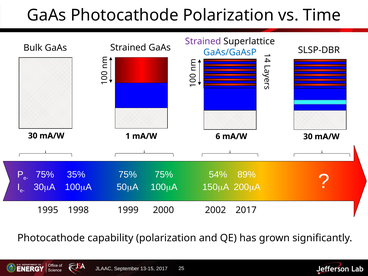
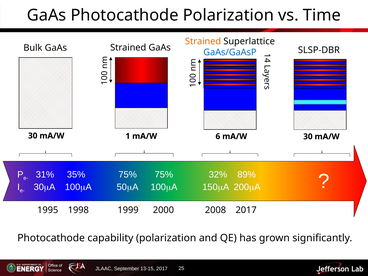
Strained at (203, 41) colour: purple -> orange
75% at (45, 175): 75% -> 31%
54%: 54% -> 32%
2002: 2002 -> 2008
